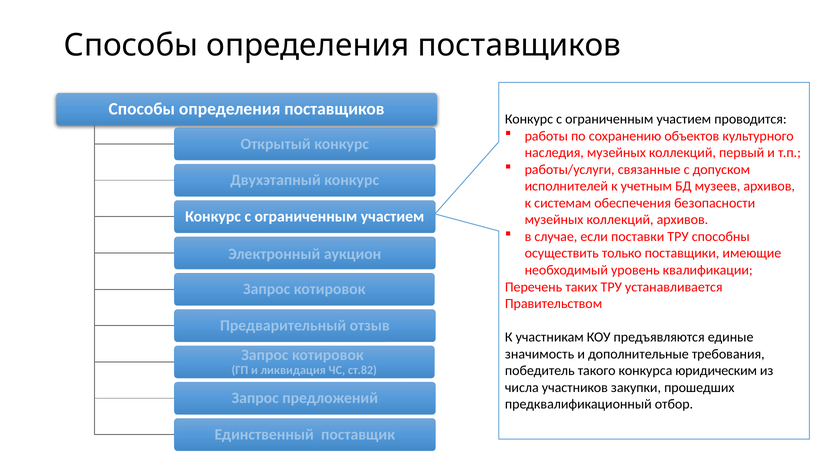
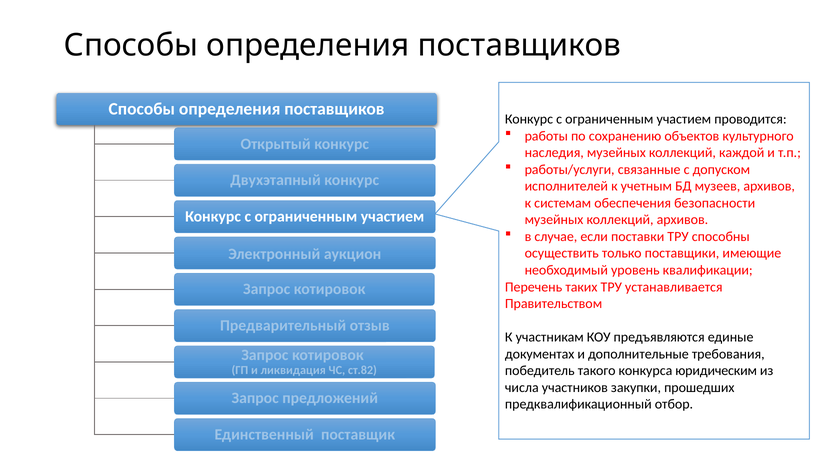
первый: первый -> каждой
значимость: значимость -> документах
